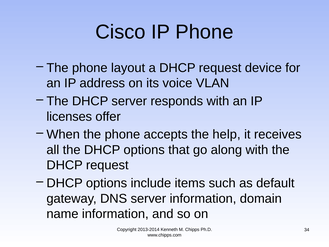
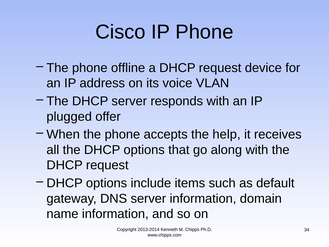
layout: layout -> offline
licenses: licenses -> plugged
